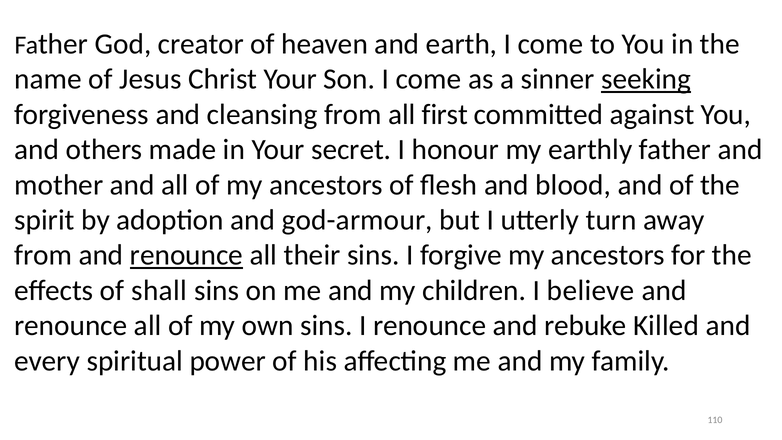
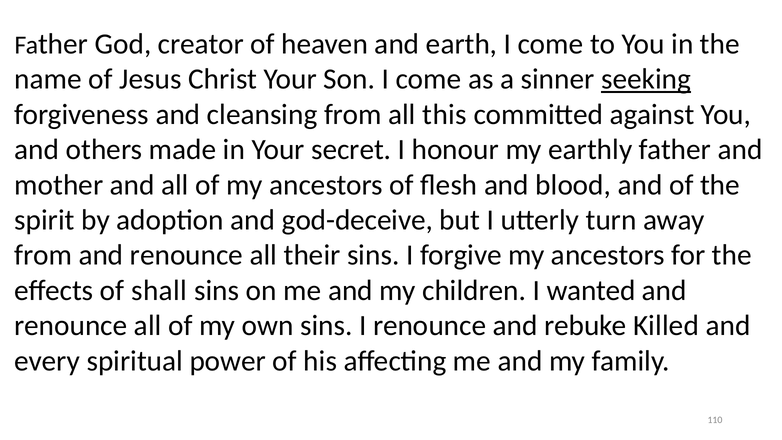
first: first -> this
god-armour: god-armour -> god-deceive
renounce at (186, 255) underline: present -> none
believe: believe -> wanted
